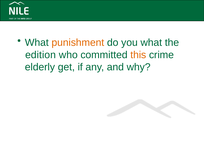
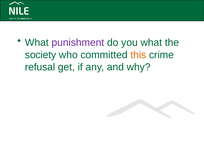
punishment colour: orange -> purple
edition: edition -> society
elderly: elderly -> refusal
